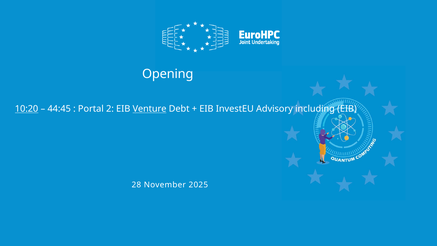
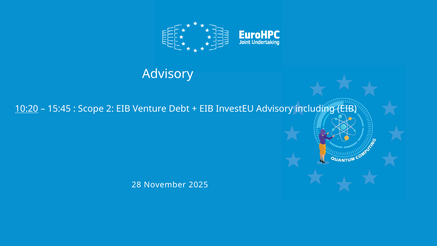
Opening at (168, 74): Opening -> Advisory
44:45: 44:45 -> 15:45
Portal: Portal -> Scope
Venture underline: present -> none
